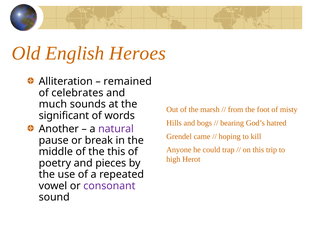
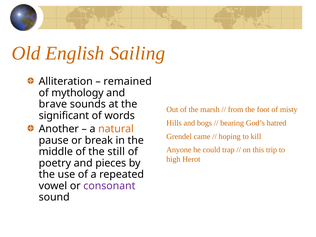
Heroes: Heroes -> Sailing
celebrates: celebrates -> mythology
much: much -> brave
natural colour: purple -> orange
the this: this -> still
